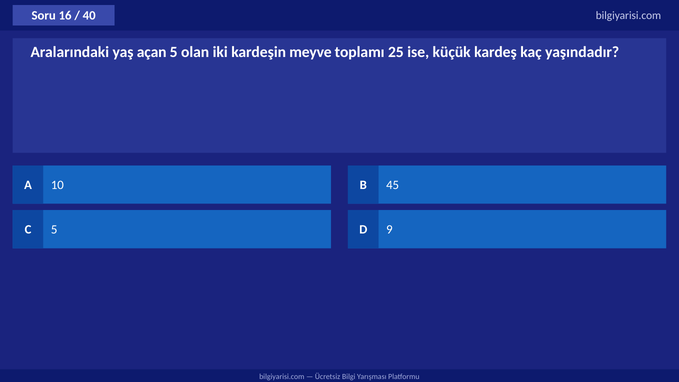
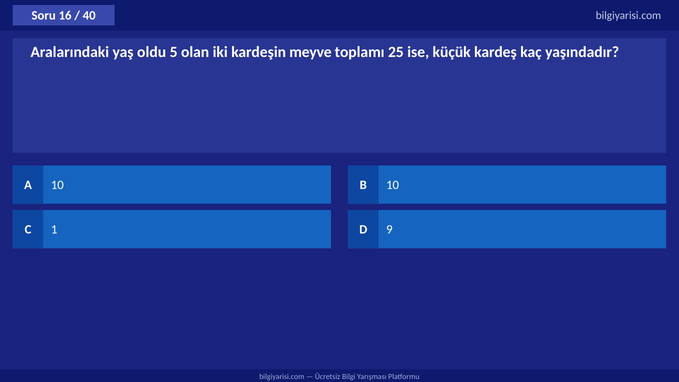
açan: açan -> oldu
B 45: 45 -> 10
C 5: 5 -> 1
